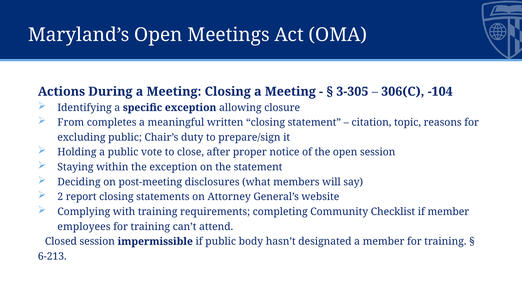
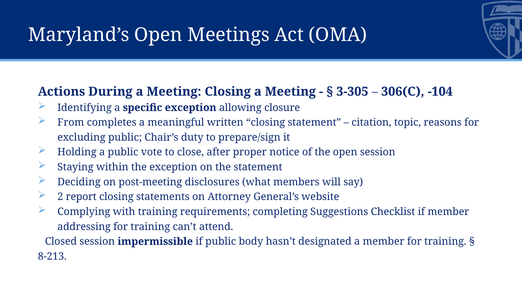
Community: Community -> Suggestions
employees: employees -> addressing
6-213: 6-213 -> 8-213
